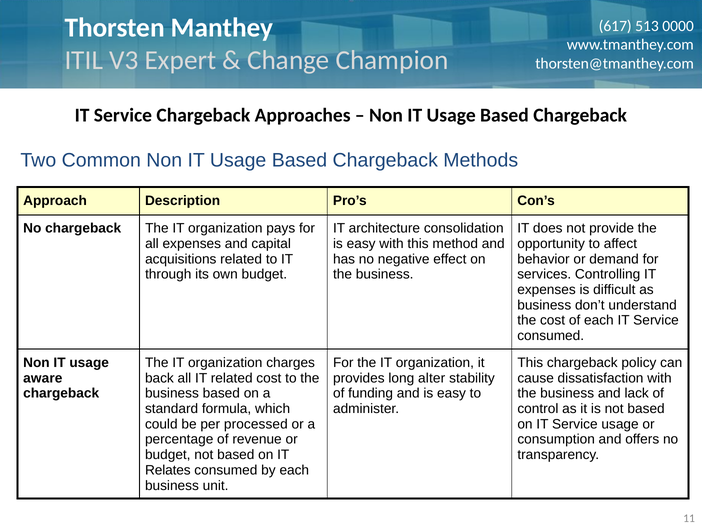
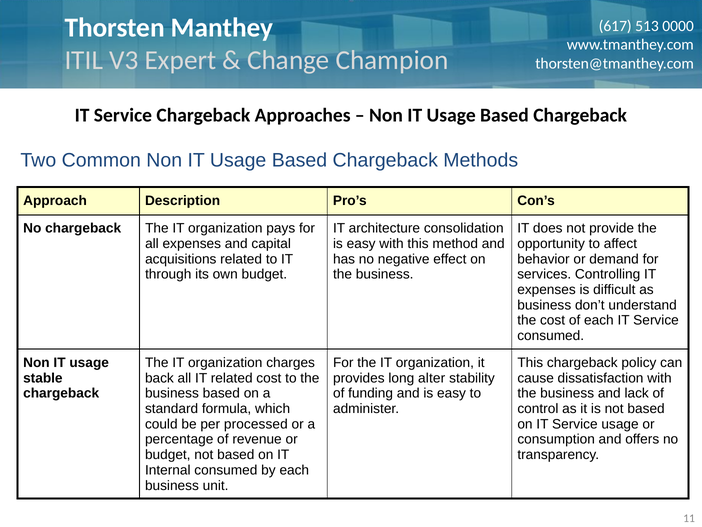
aware: aware -> stable
Relates: Relates -> Internal
